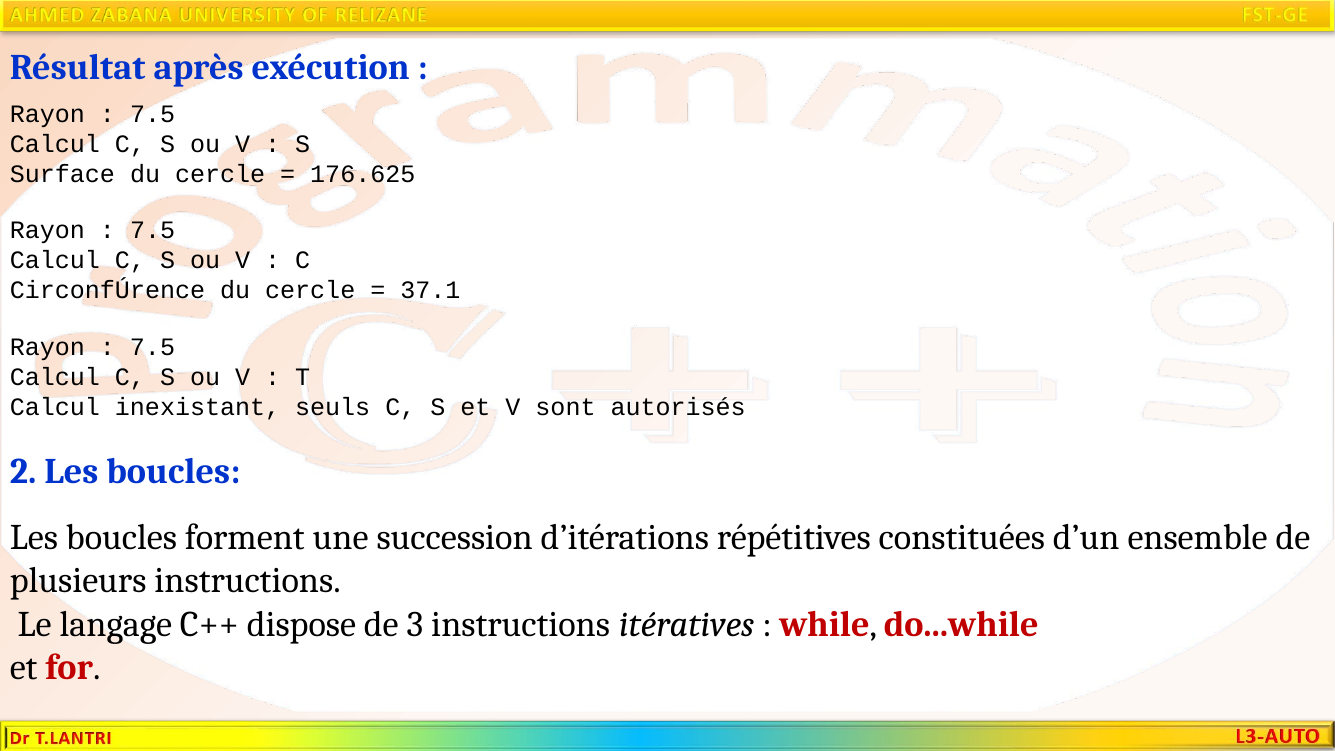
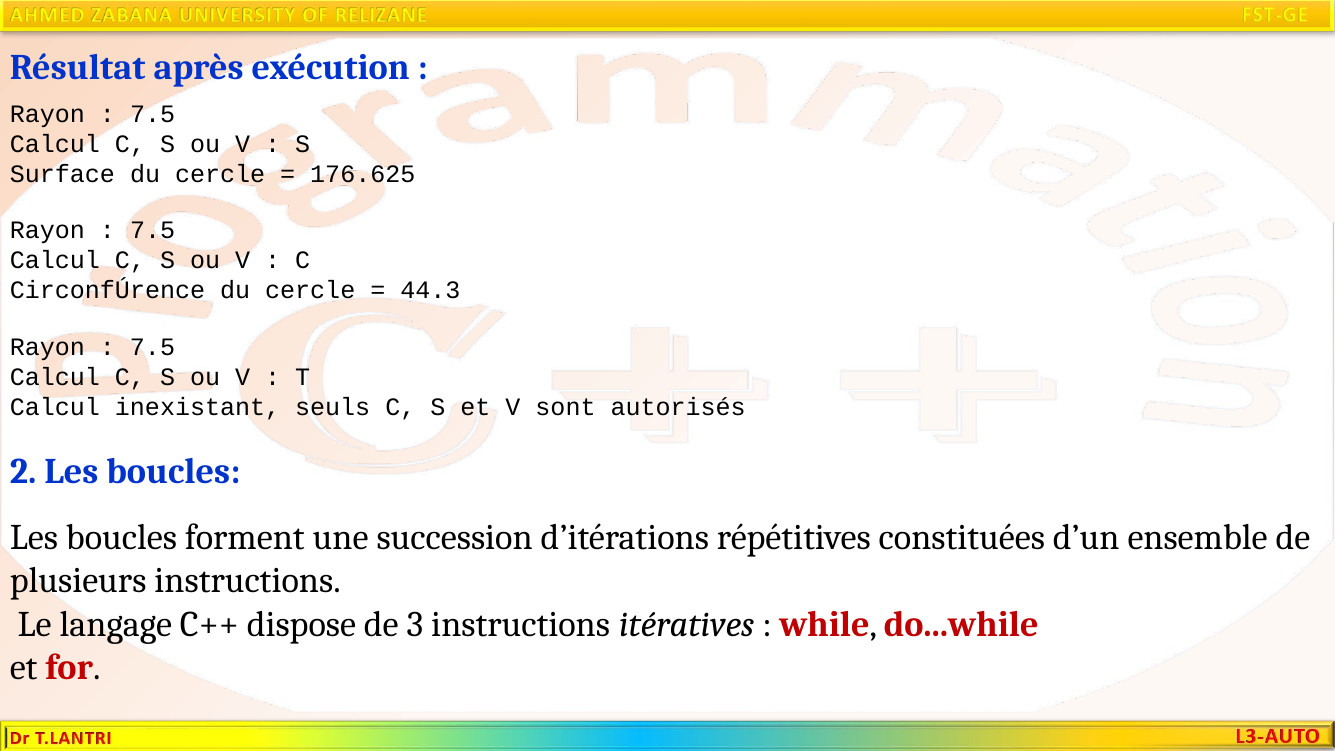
37.1: 37.1 -> 44.3
